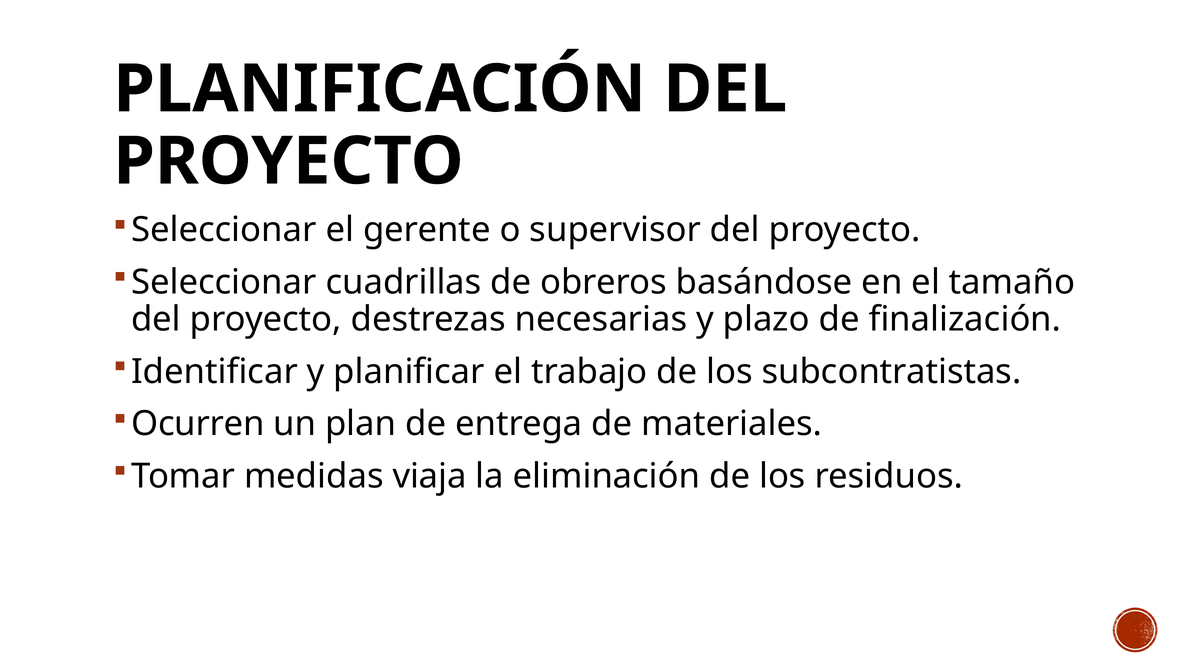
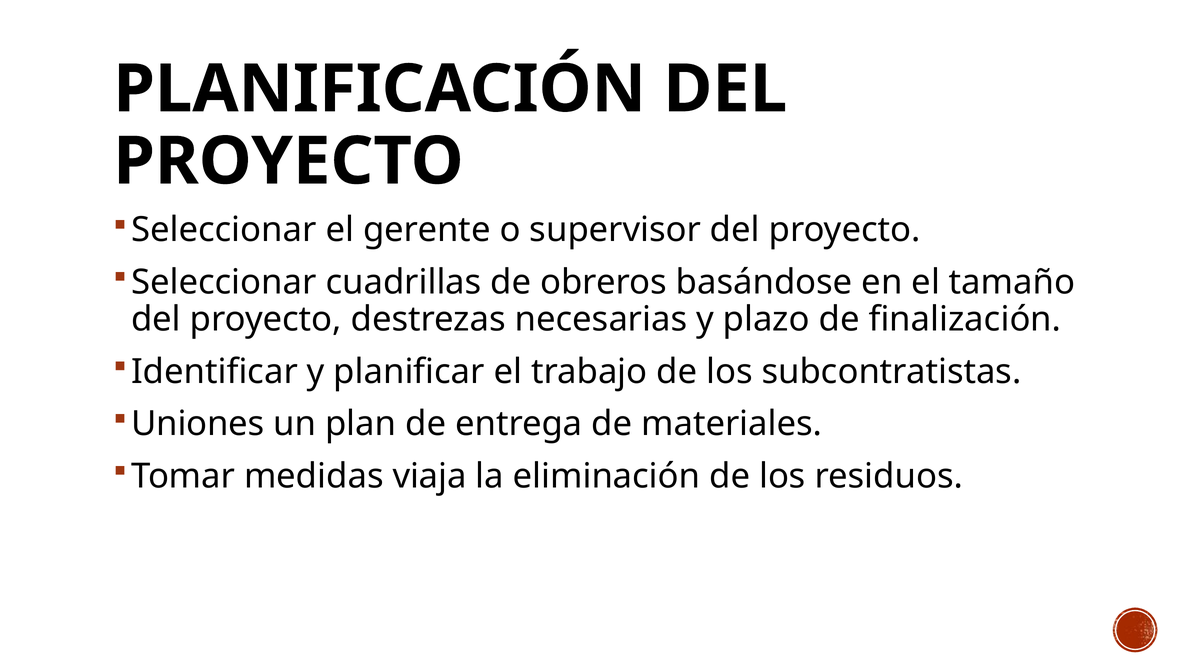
Ocurren: Ocurren -> Uniones
